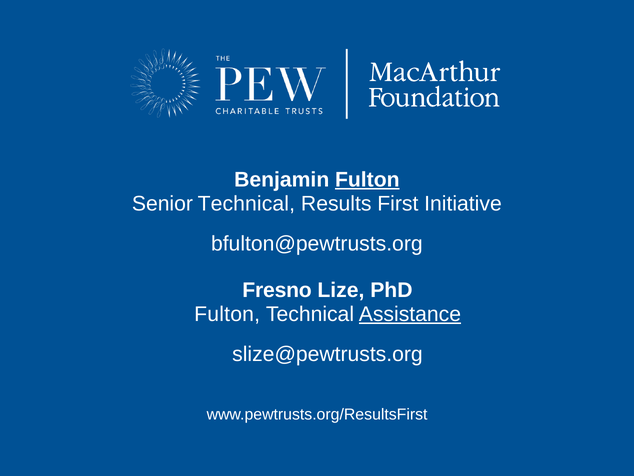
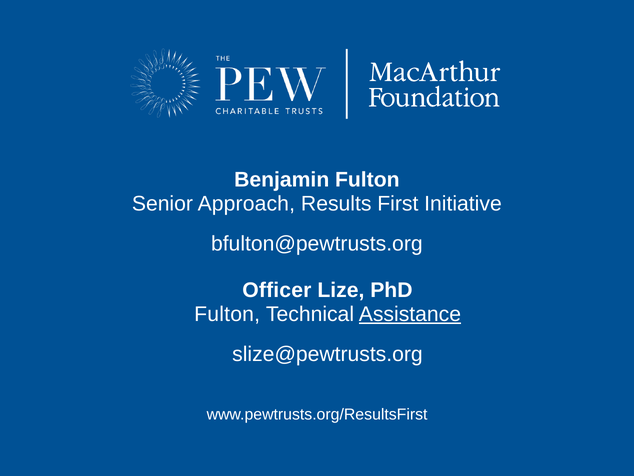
Fulton at (367, 180) underline: present -> none
Senior Technical: Technical -> Approach
Fresno: Fresno -> Officer
